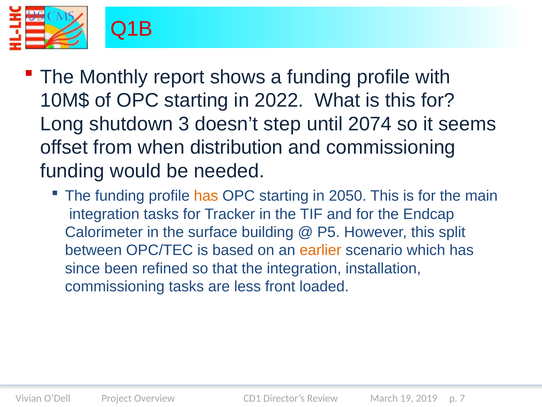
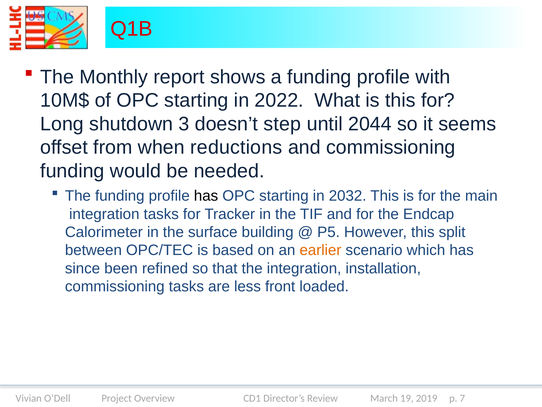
2074: 2074 -> 2044
distribution: distribution -> reductions
has at (206, 196) colour: orange -> black
2050: 2050 -> 2032
